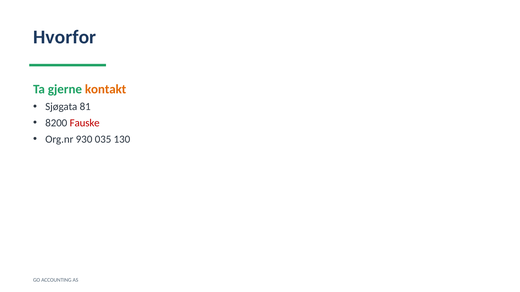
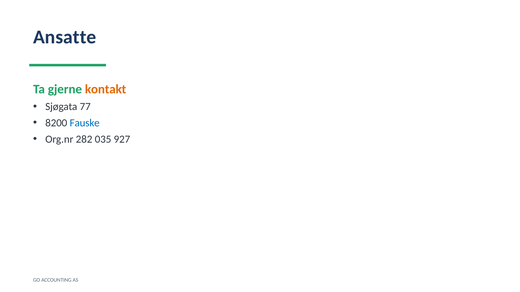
Hvorfor: Hvorfor -> Ansatte
81: 81 -> 77
Fauske colour: red -> blue
930: 930 -> 282
130: 130 -> 927
